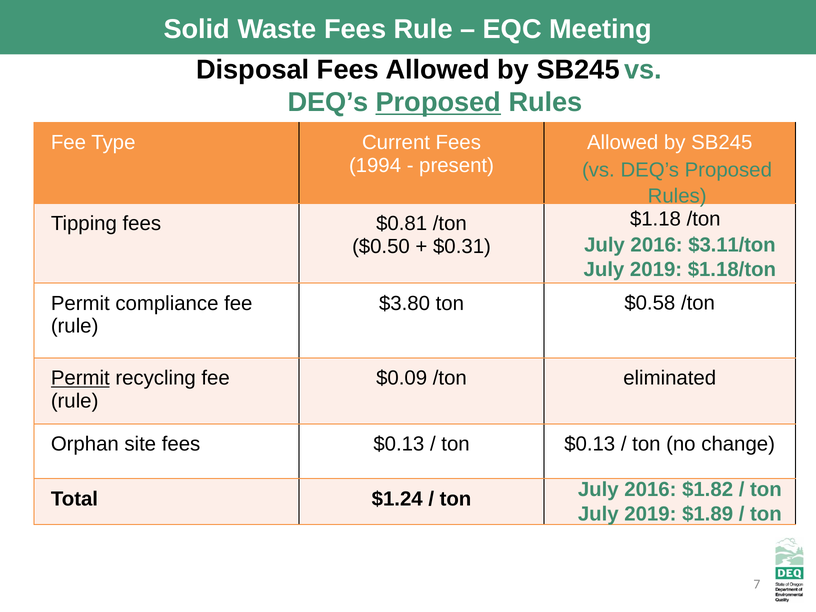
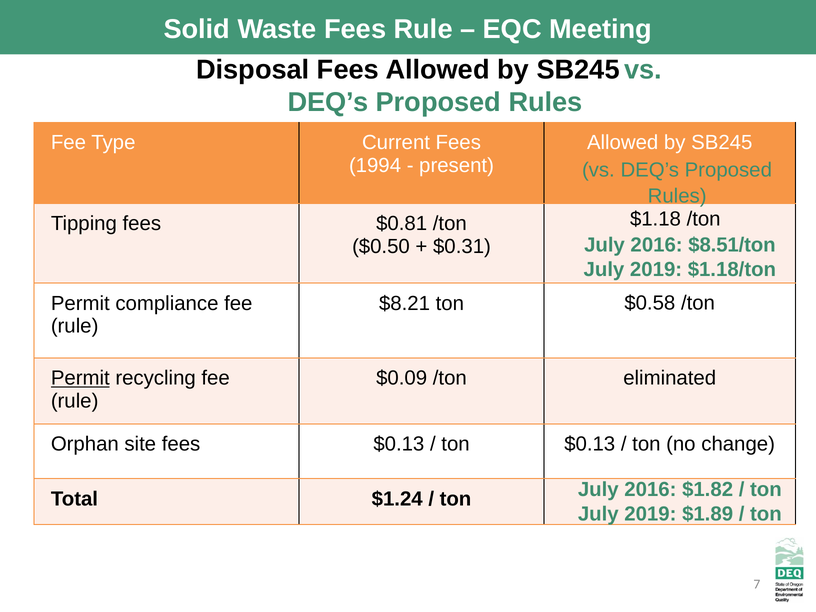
Proposed at (438, 102) underline: present -> none
$3.11/ton: $3.11/ton -> $8.51/ton
$3.80: $3.80 -> $8.21
